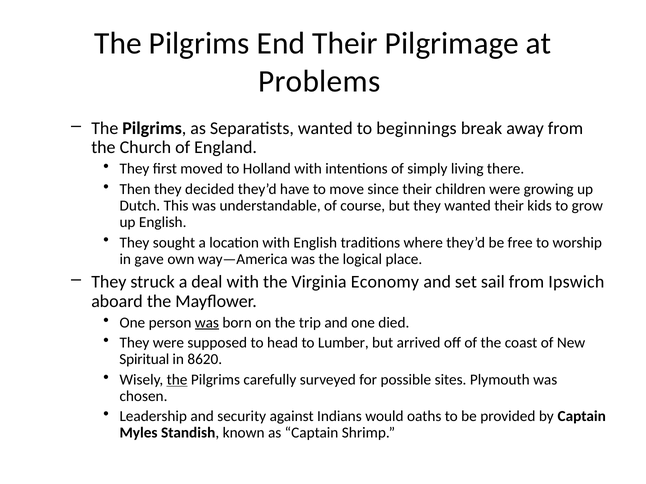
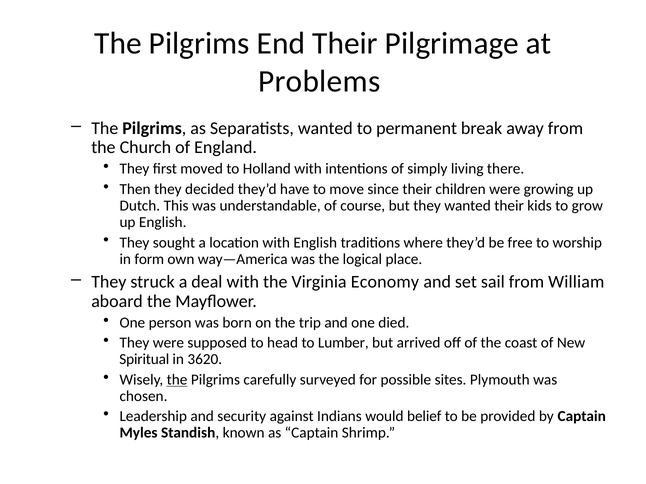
beginnings: beginnings -> permanent
gave: gave -> form
Ipswich: Ipswich -> William
was at (207, 323) underline: present -> none
8620: 8620 -> 3620
oaths: oaths -> belief
